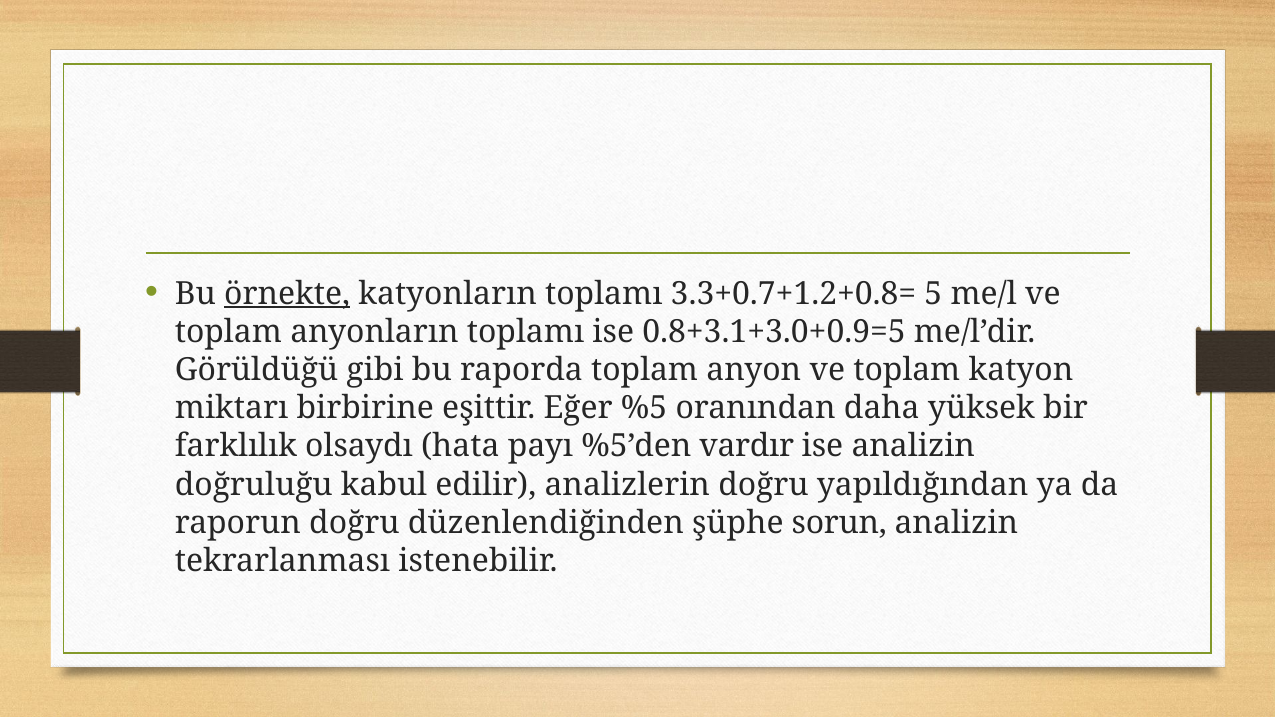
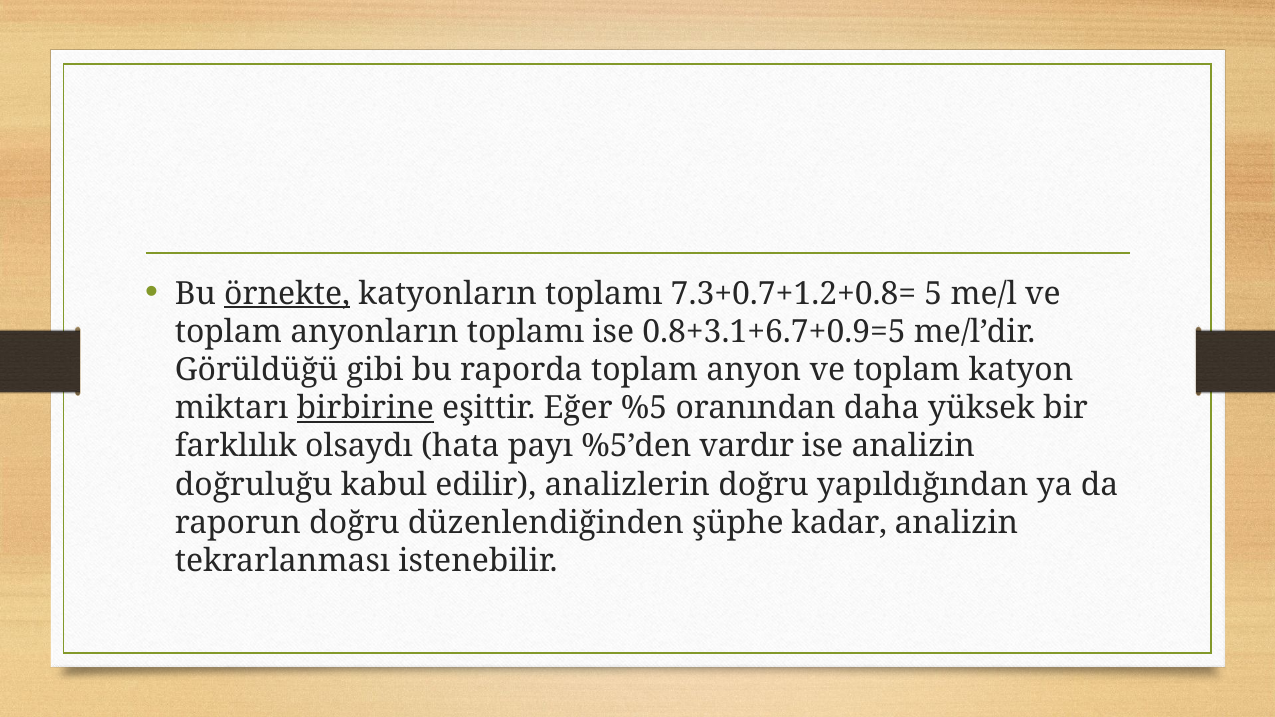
3.3+0.7+1.2+0.8=: 3.3+0.7+1.2+0.8= -> 7.3+0.7+1.2+0.8=
0.8+3.1+3.0+0.9=5: 0.8+3.1+3.0+0.9=5 -> 0.8+3.1+6.7+0.9=5
birbirine underline: none -> present
sorun: sorun -> kadar
